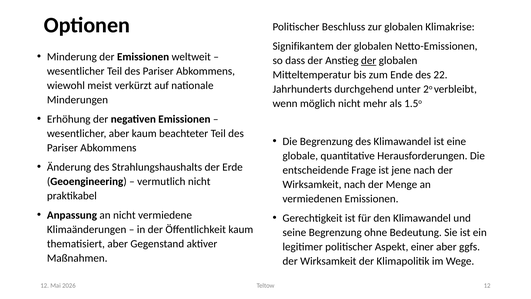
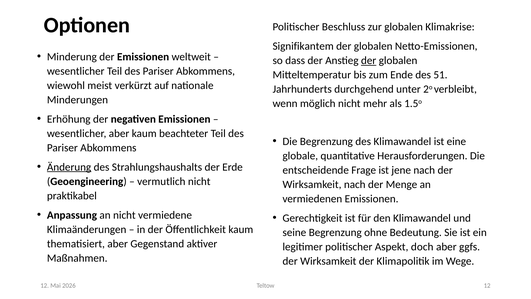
22: 22 -> 51
Änderung underline: none -> present
einer: einer -> doch
